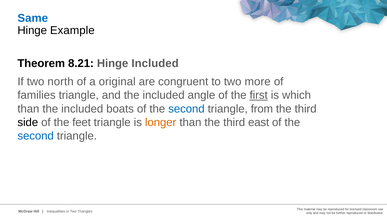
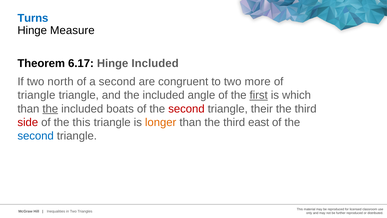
Same: Same -> Turns
Example: Example -> Measure
8.21: 8.21 -> 6.17
a original: original -> second
families at (37, 95): families -> triangle
the at (50, 109) underline: none -> present
second at (186, 109) colour: blue -> red
from: from -> their
side colour: black -> red
the feet: feet -> this
